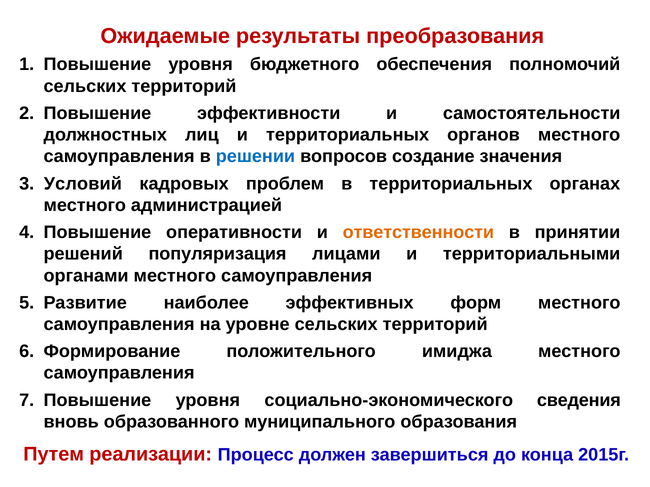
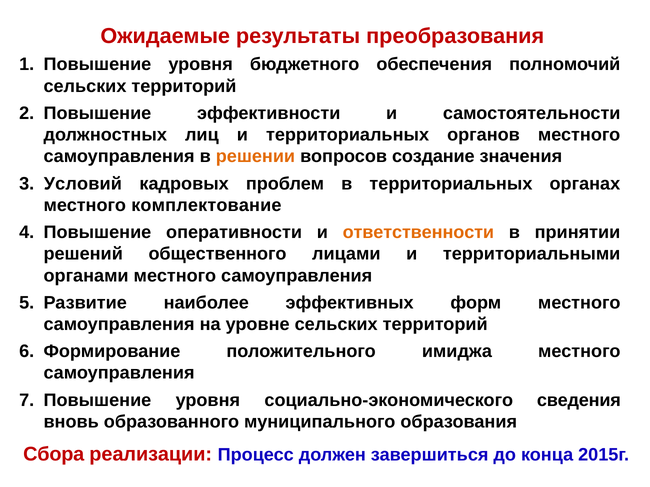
решении colour: blue -> orange
администрацией: администрацией -> комплектование
популяризация: популяризация -> общественного
Путем: Путем -> Сбора
